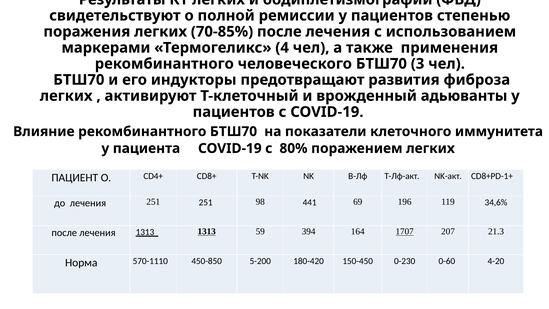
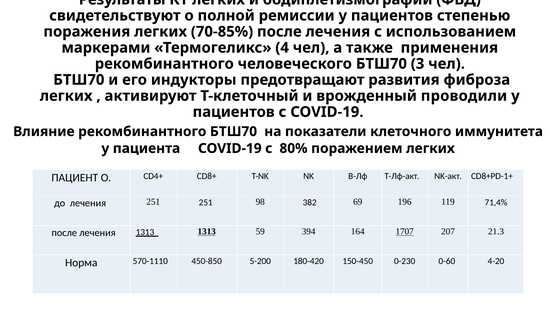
адьюванты: адьюванты -> проводили
441: 441 -> 382
34,6%: 34,6% -> 71,4%
